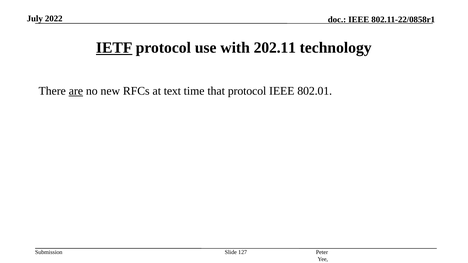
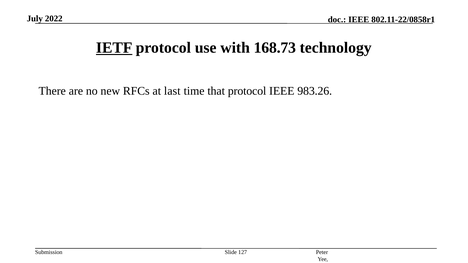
202.11: 202.11 -> 168.73
are underline: present -> none
text: text -> last
802.01: 802.01 -> 983.26
